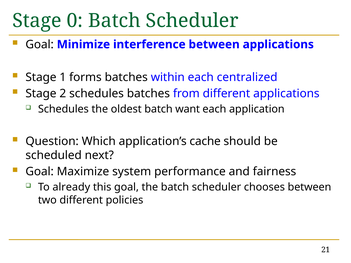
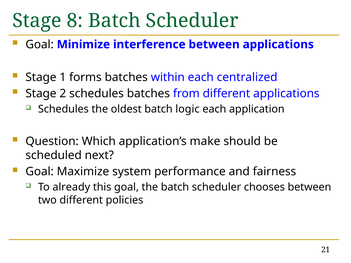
0: 0 -> 8
want: want -> logic
cache: cache -> make
